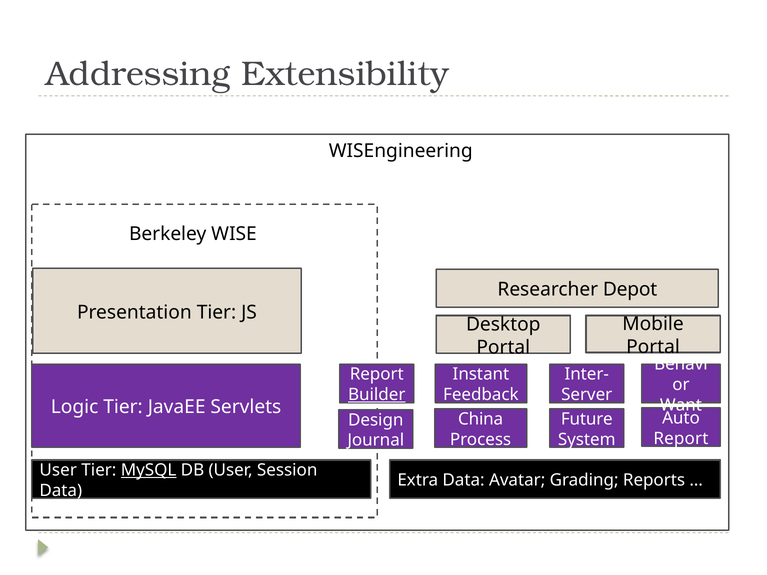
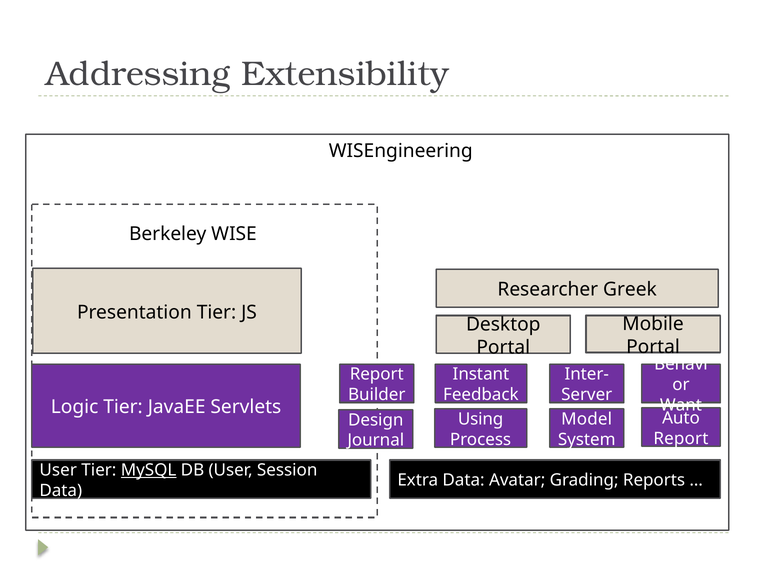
Depot: Depot -> Greek
Builder underline: present -> none
China: China -> Using
Future: Future -> Model
